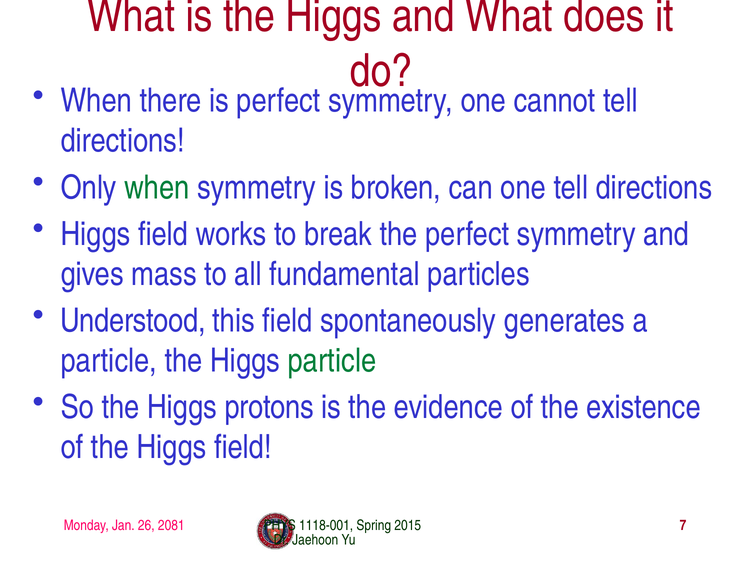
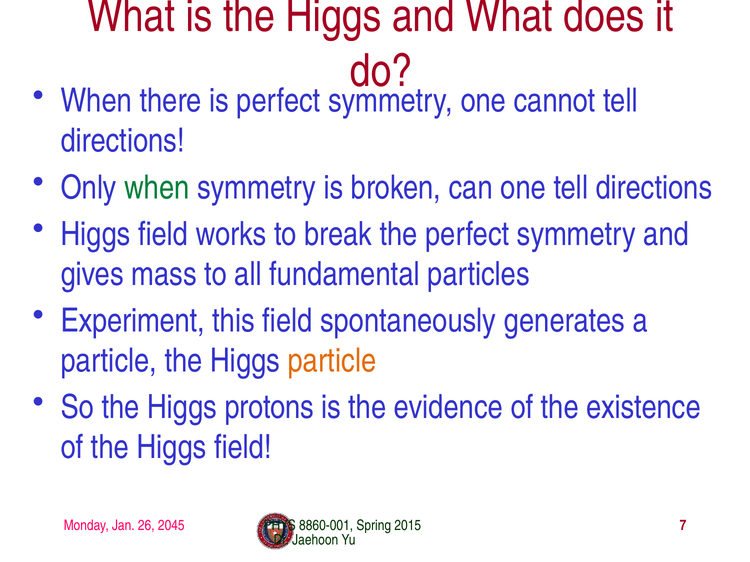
Understood: Understood -> Experiment
particle at (332, 361) colour: green -> orange
2081: 2081 -> 2045
1118-001: 1118-001 -> 8860-001
